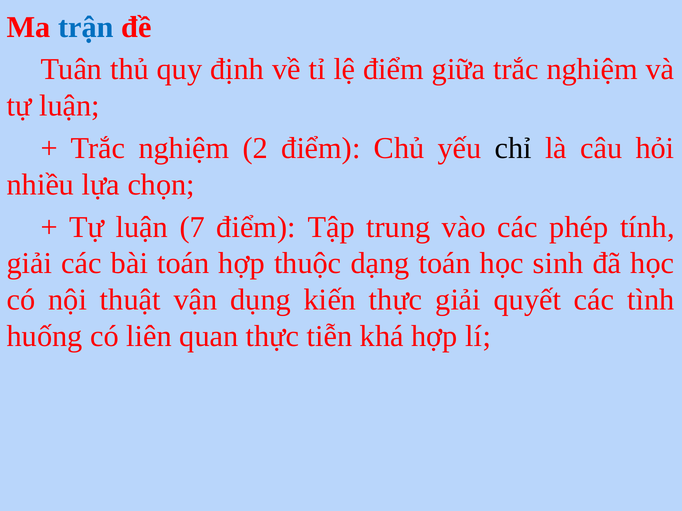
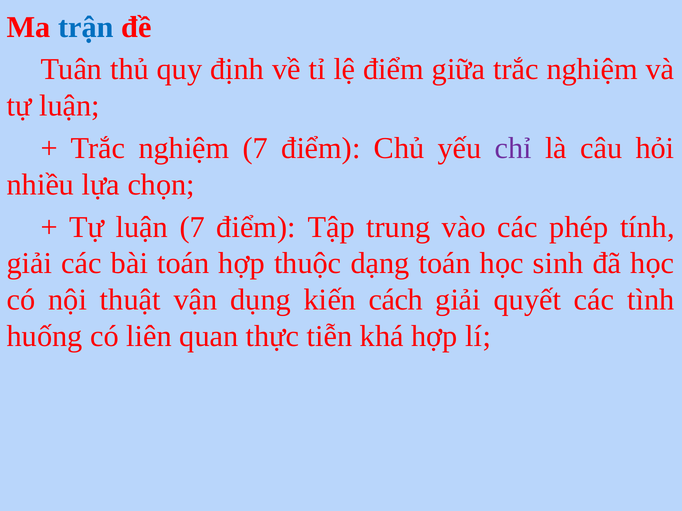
nghiệm 2: 2 -> 7
chỉ colour: black -> purple
kiến thực: thực -> cách
